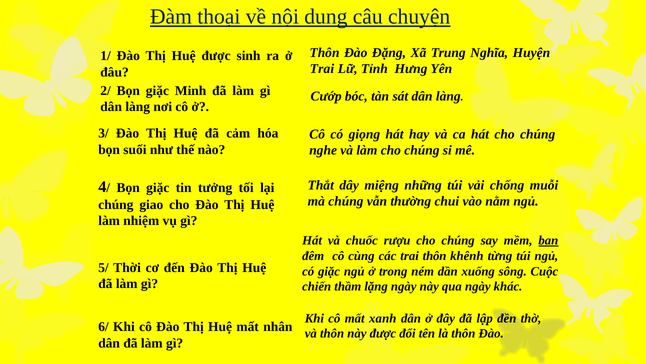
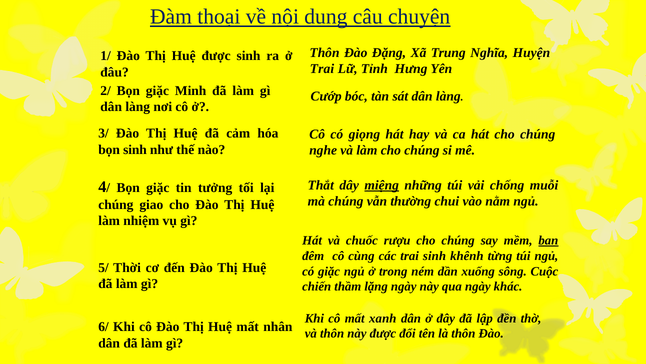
bọn suối: suối -> sinh
miệng underline: none -> present
trai thôn: thôn -> sinh
